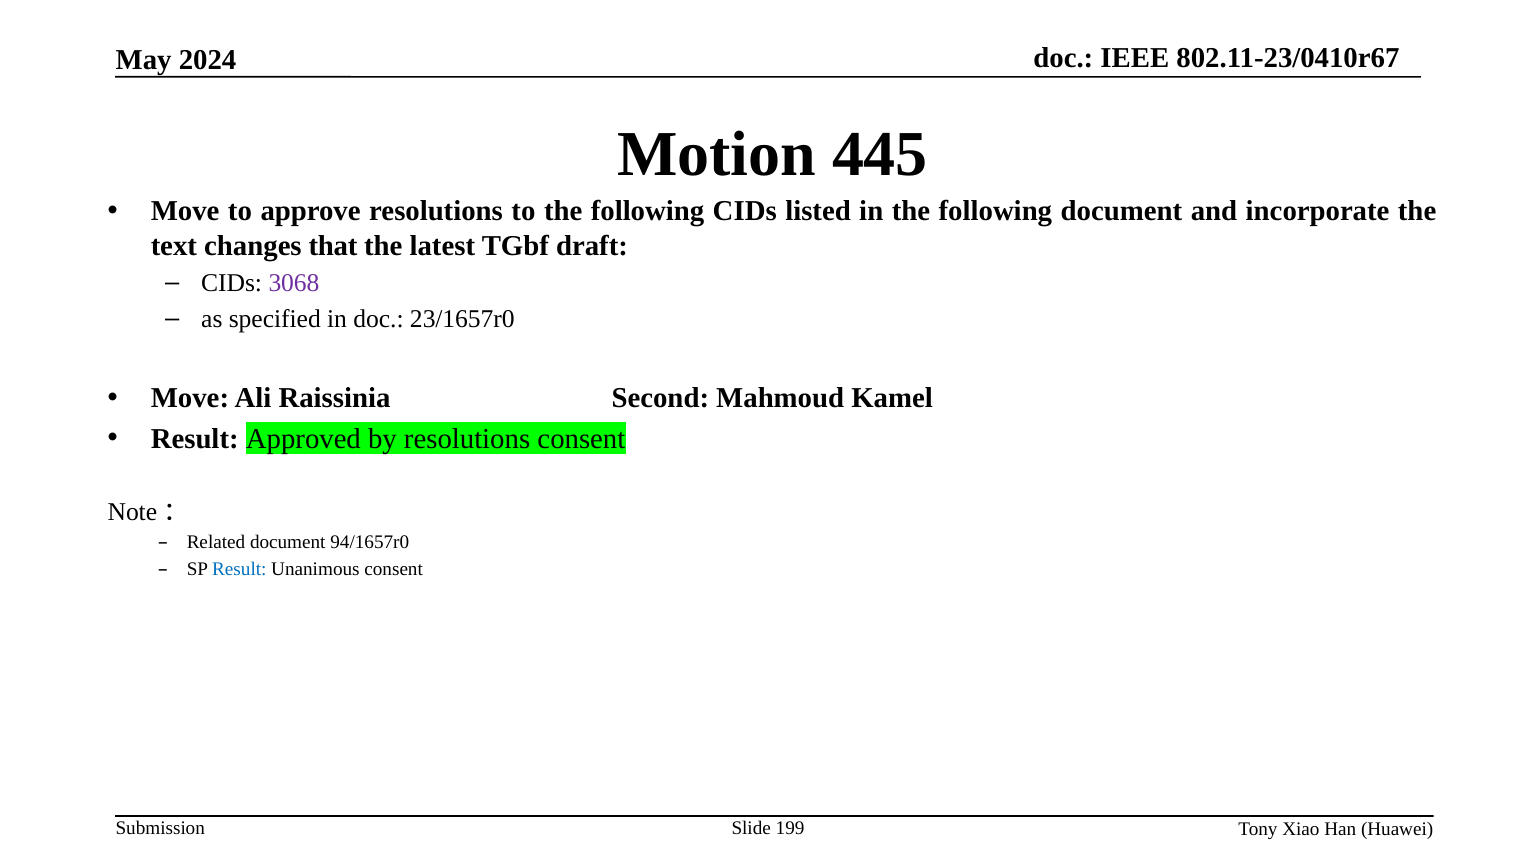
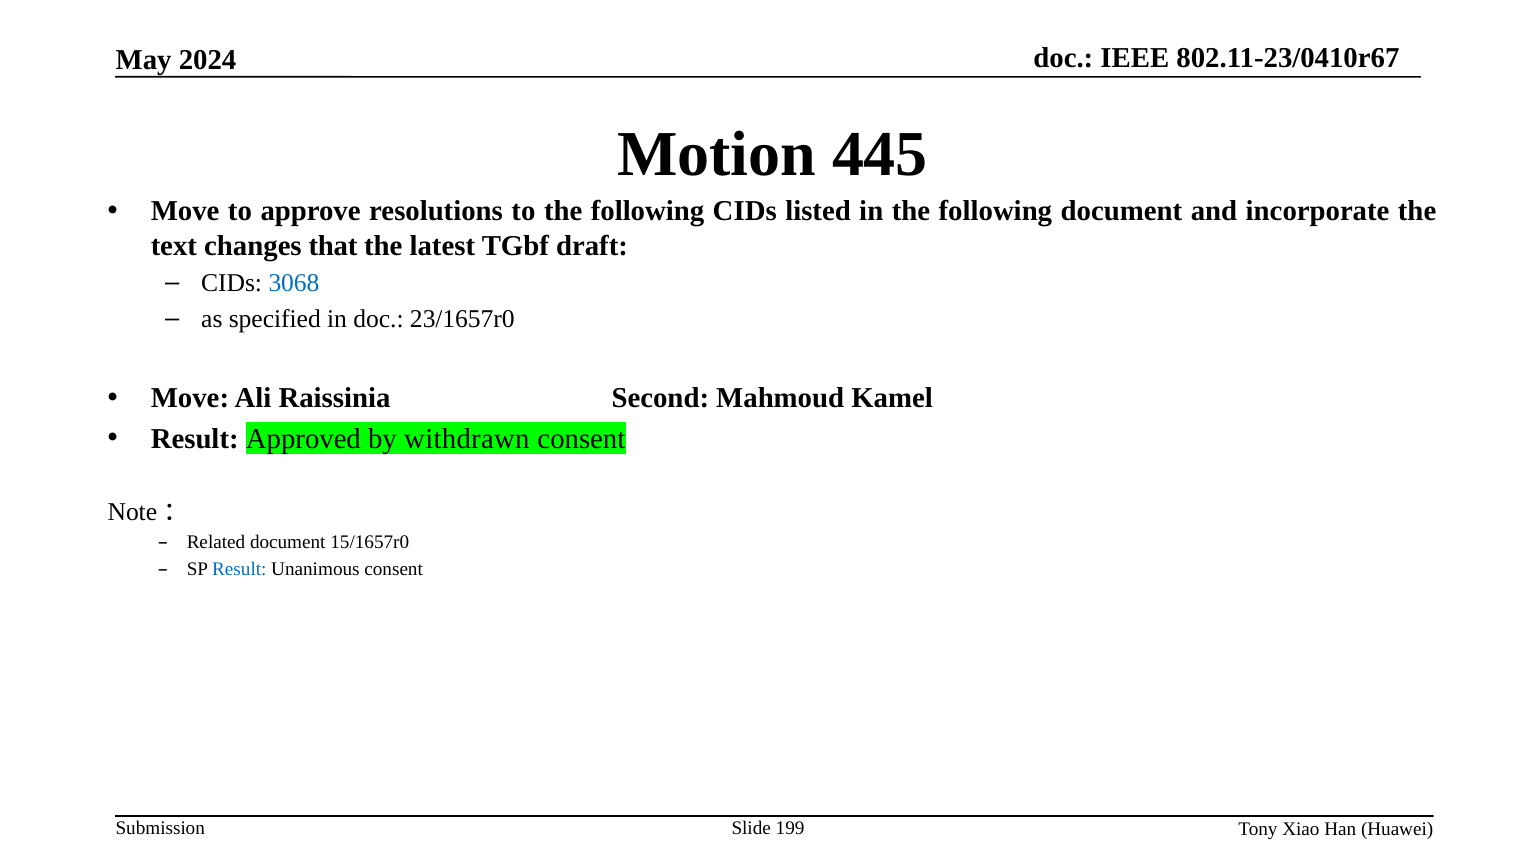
3068 colour: purple -> blue
by resolutions: resolutions -> withdrawn
94/1657r0: 94/1657r0 -> 15/1657r0
